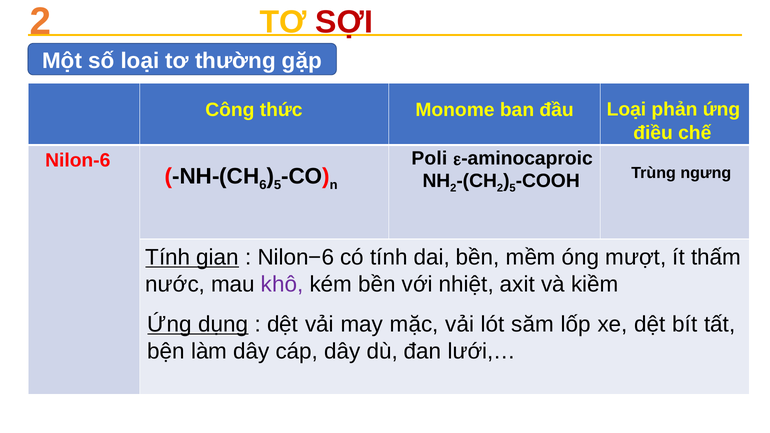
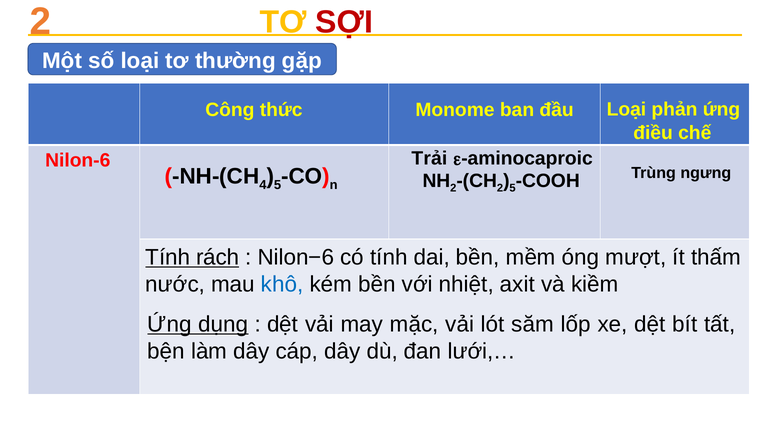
Poli: Poli -> Trải
6: 6 -> 4
gian: gian -> rách
khô colour: purple -> blue
